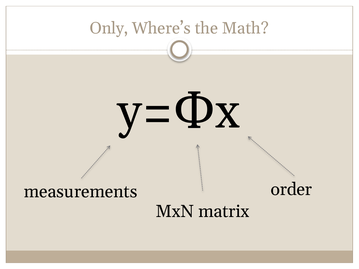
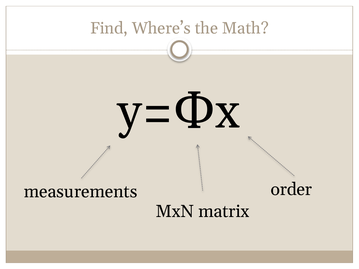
Only: Only -> Find
